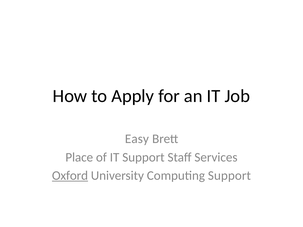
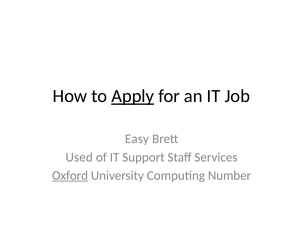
Apply underline: none -> present
Place: Place -> Used
Computing Support: Support -> Number
